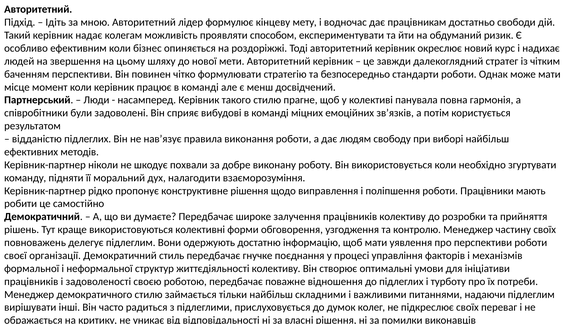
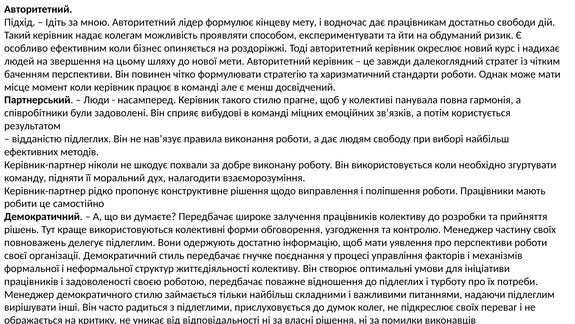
безпосередньо: безпосередньо -> харизматичний
